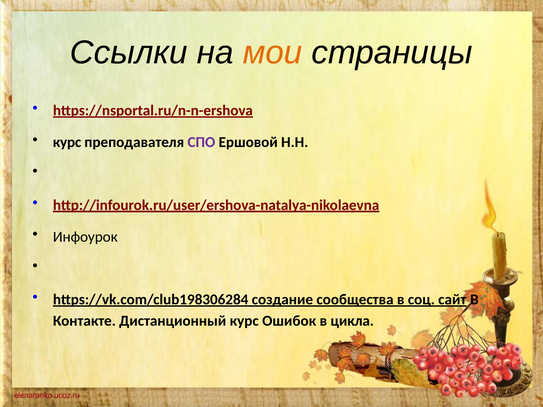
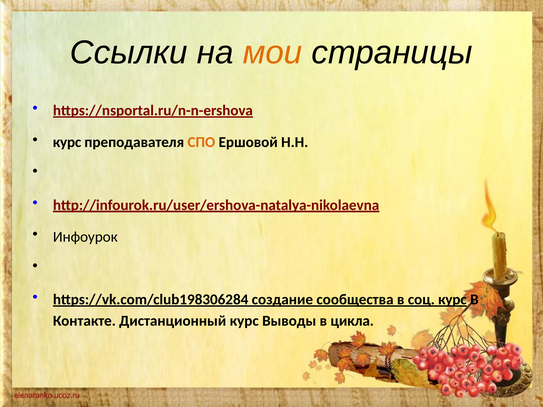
СПО colour: purple -> orange
соц сайт: сайт -> курс
Ошибок: Ошибок -> Выводы
